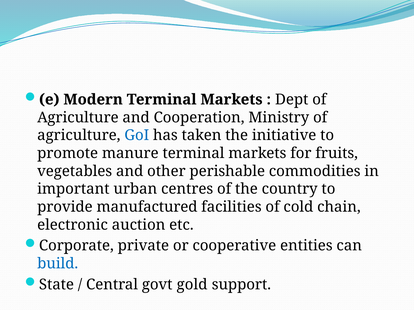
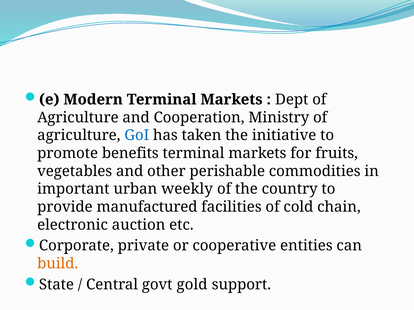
manure: manure -> benefits
centres: centres -> weekly
build colour: blue -> orange
